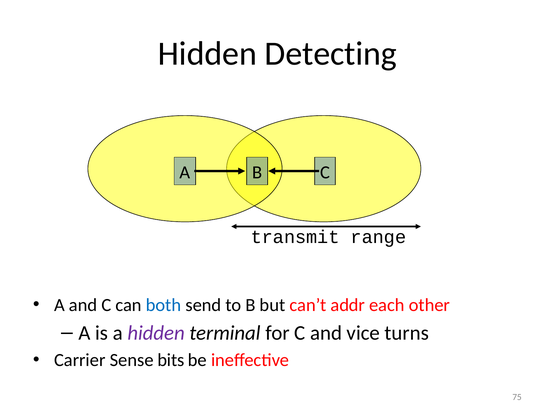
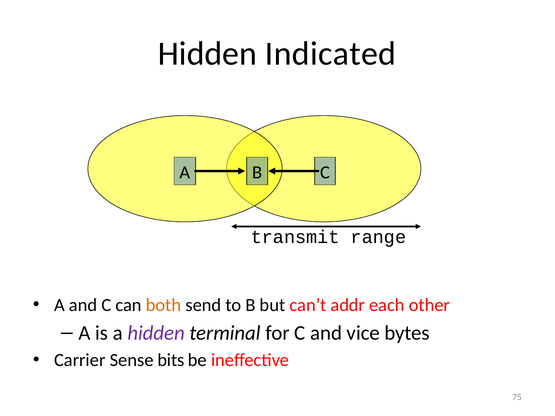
Detecting: Detecting -> Indicated
both colour: blue -> orange
turns: turns -> bytes
